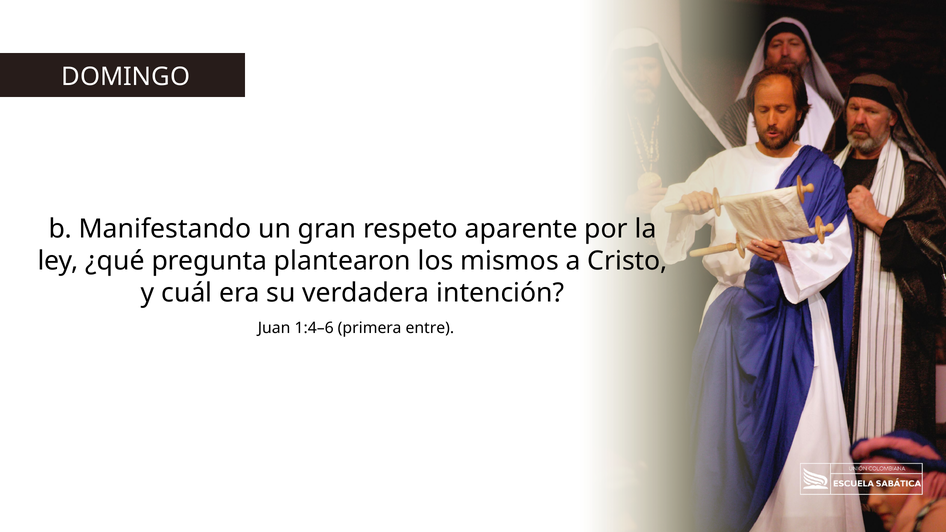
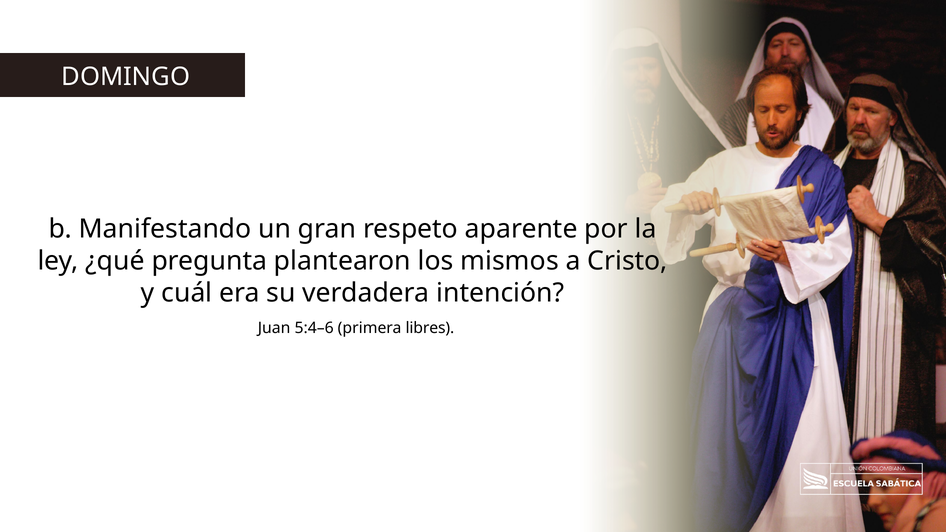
1:4–6: 1:4–6 -> 5:4–6
entre: entre -> libres
